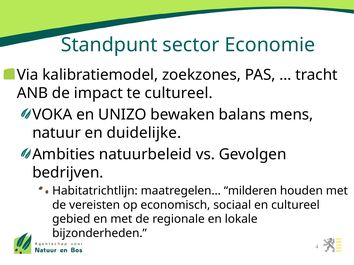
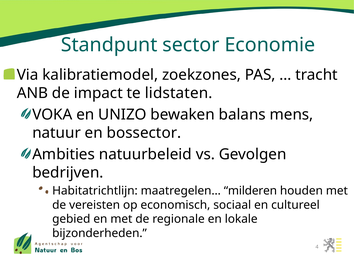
te cultureel: cultureel -> lidstaten
duidelijke: duidelijke -> bossector
